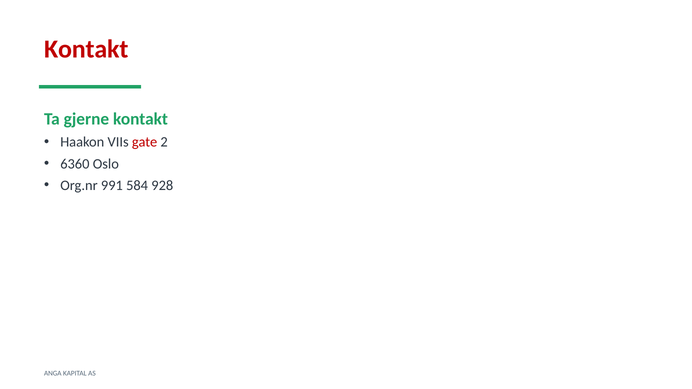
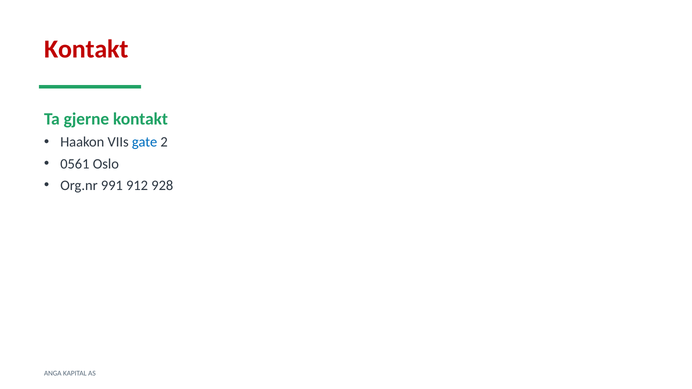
gate colour: red -> blue
6360: 6360 -> 0561
584: 584 -> 912
